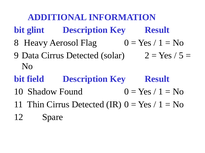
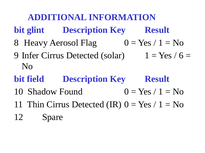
Data: Data -> Infer
solar 2: 2 -> 1
5: 5 -> 6
